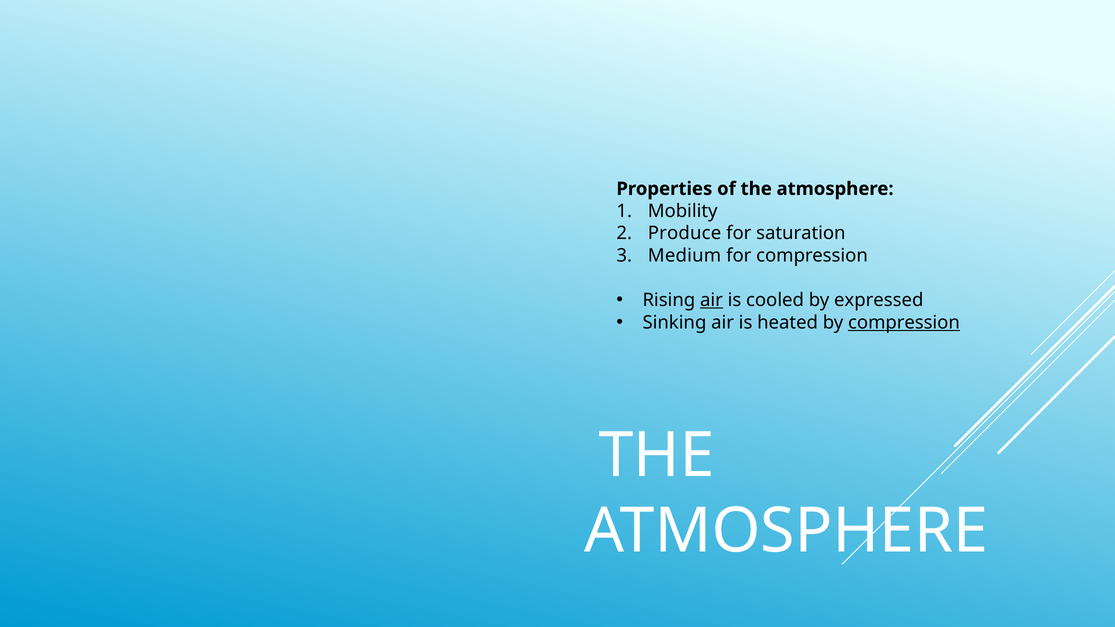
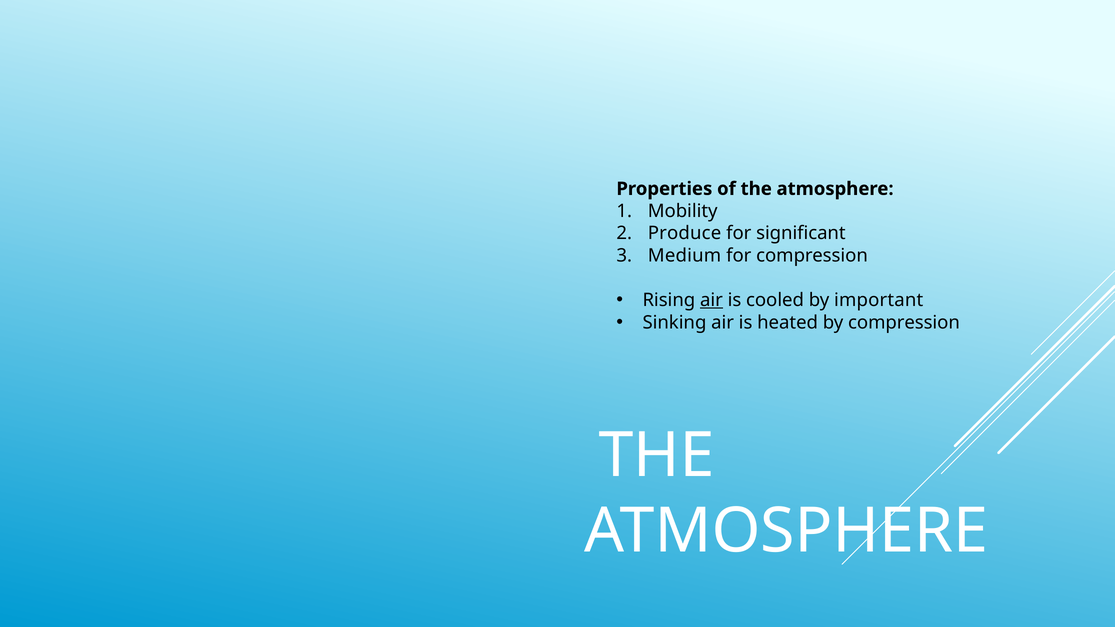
saturation: saturation -> significant
expressed: expressed -> important
compression at (904, 323) underline: present -> none
